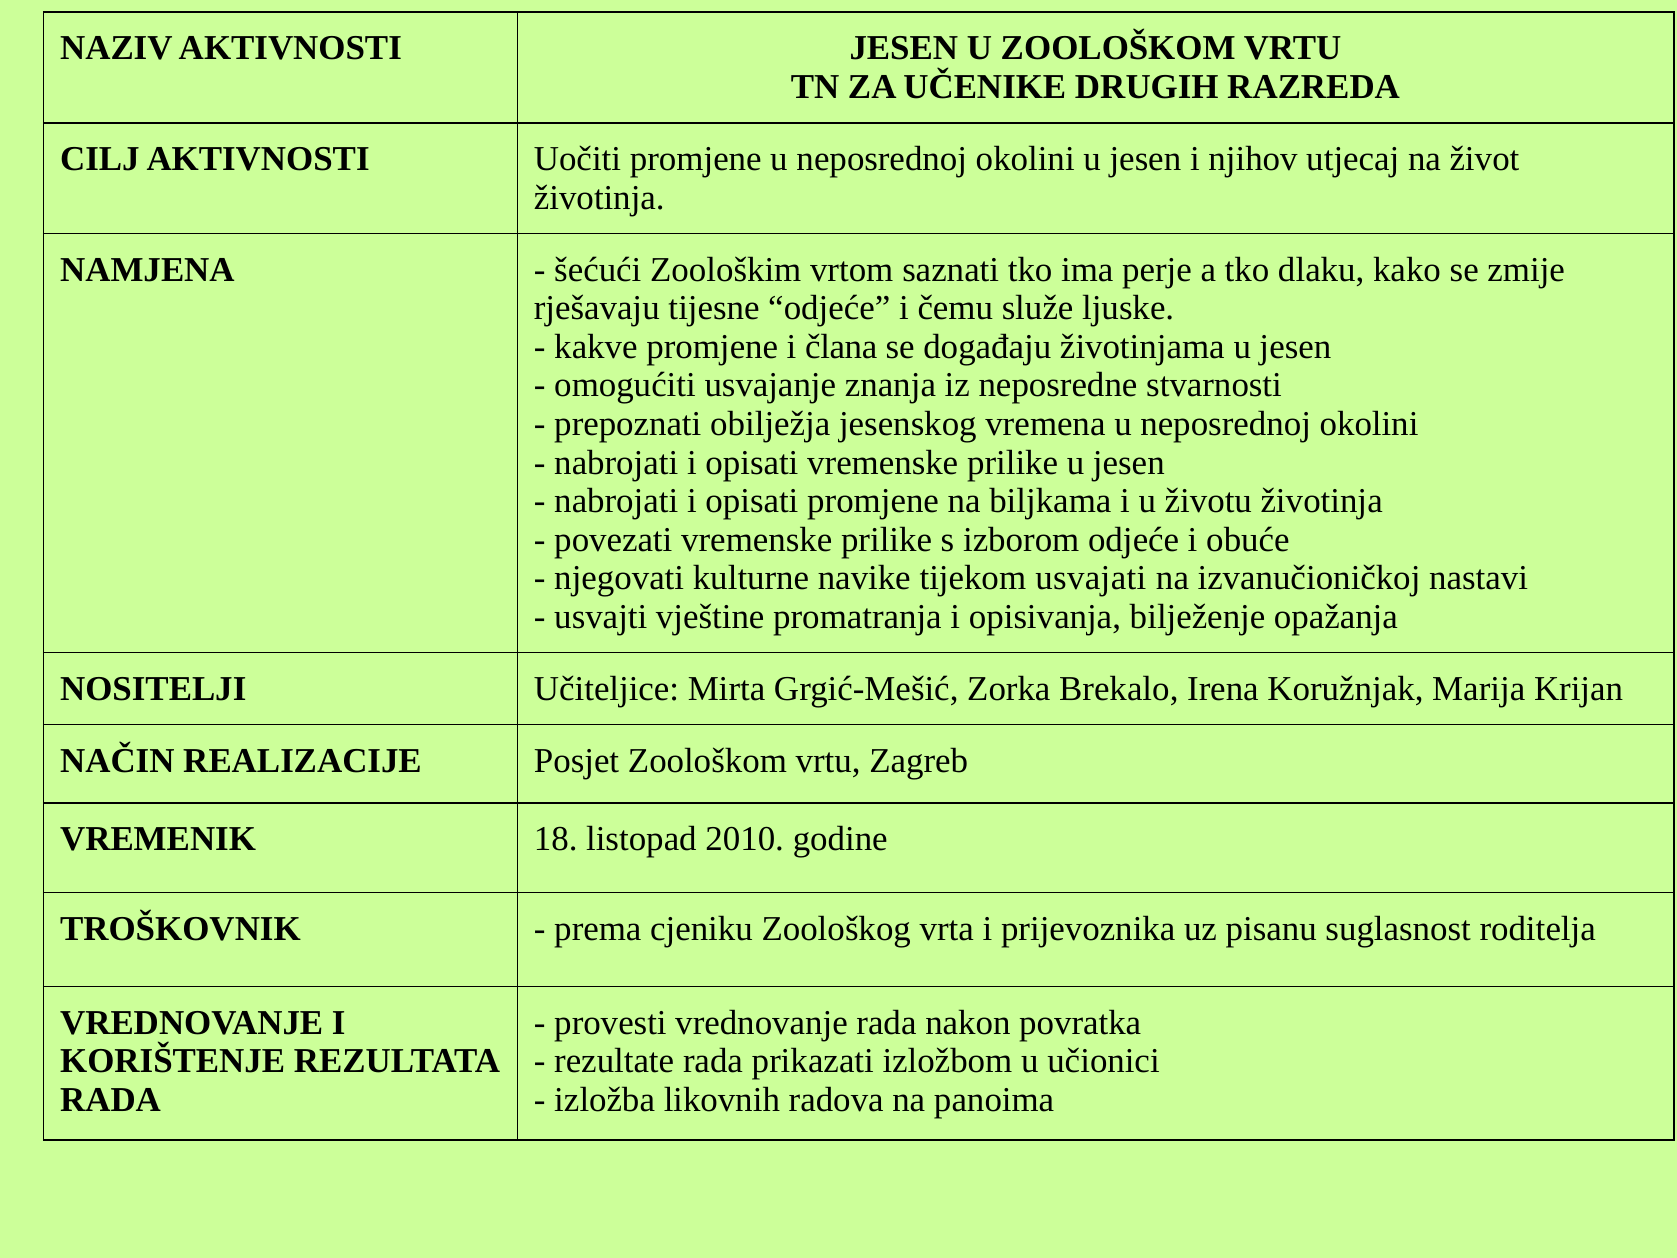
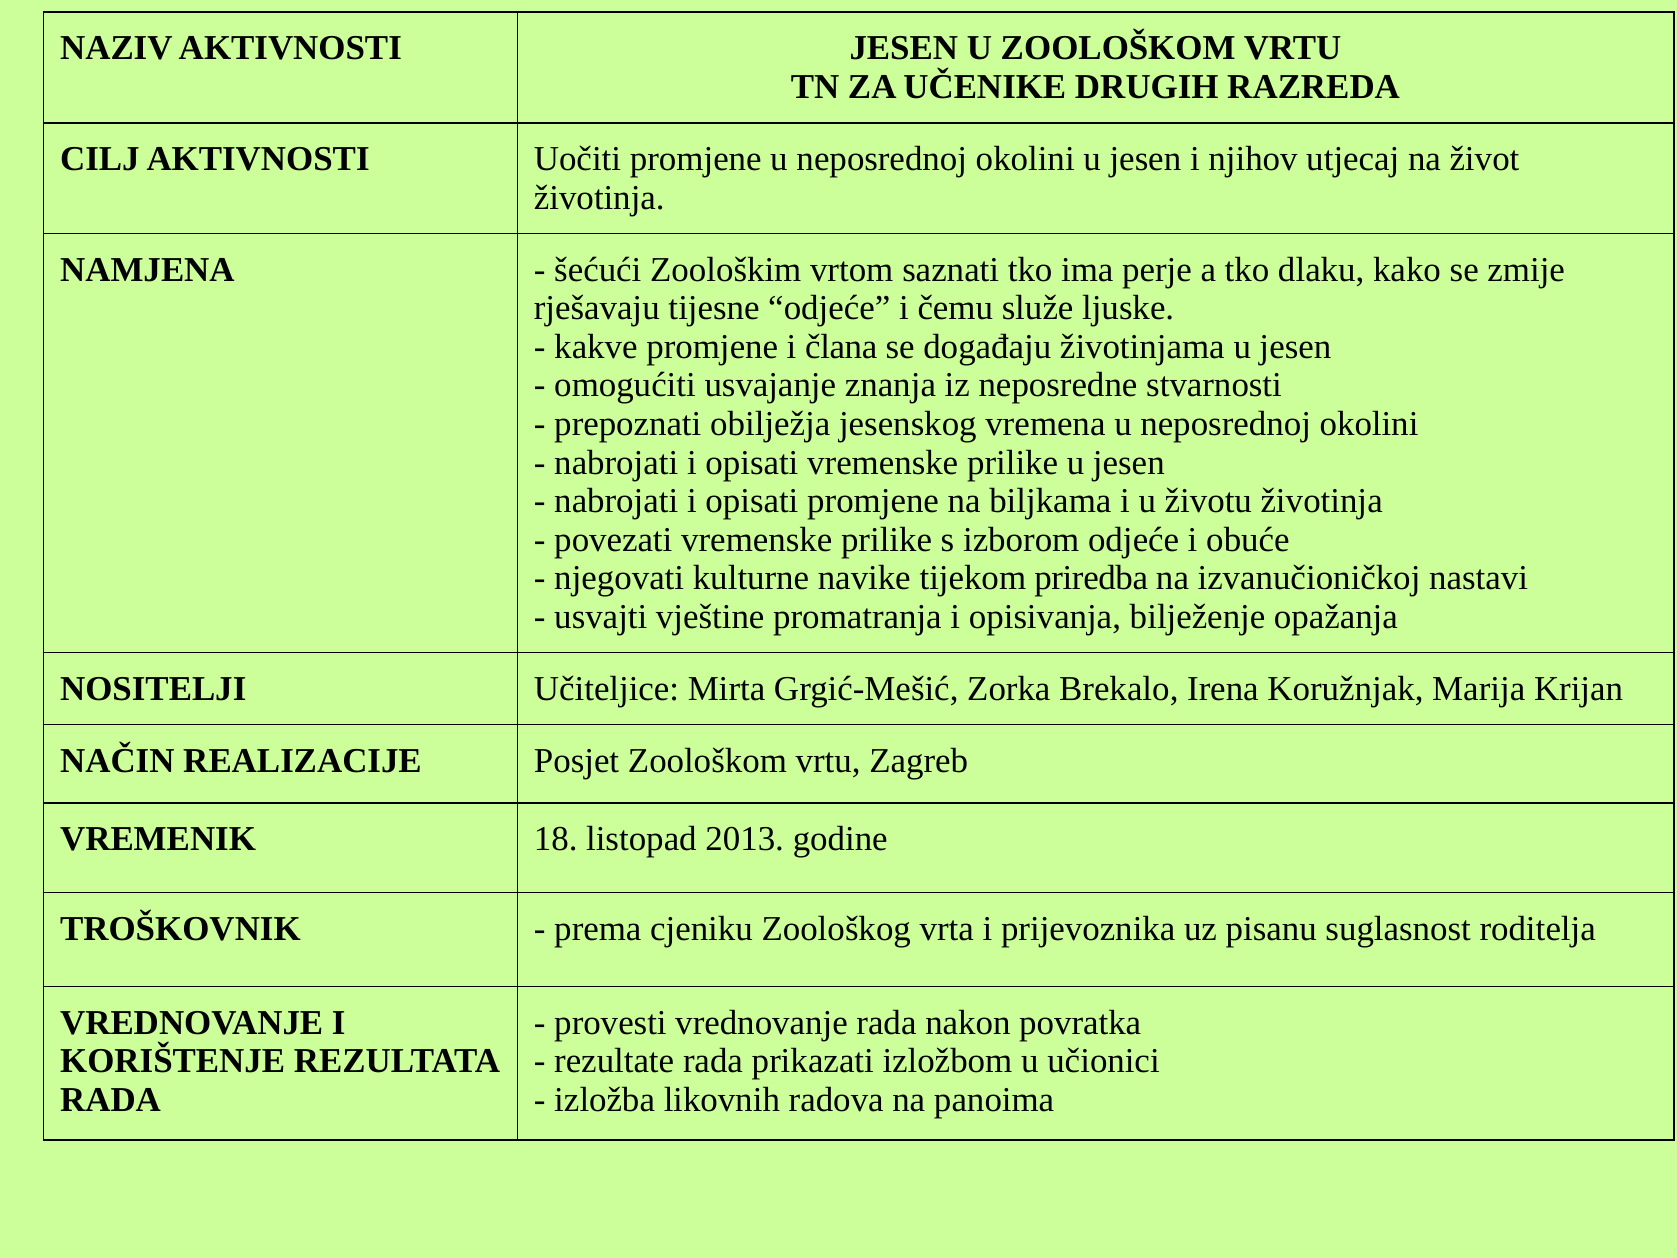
usvajati: usvajati -> priredba
2010: 2010 -> 2013
